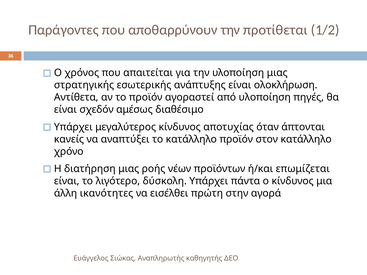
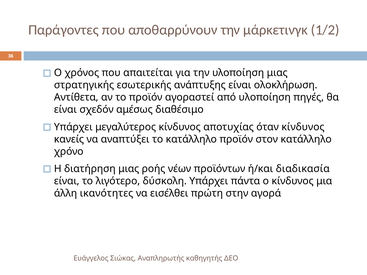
προτίθεται: προτίθεται -> μάρκετινγκ
όταν άπτονται: άπτονται -> κίνδυνος
επωμίζεται: επωμίζεται -> διαδικασία
